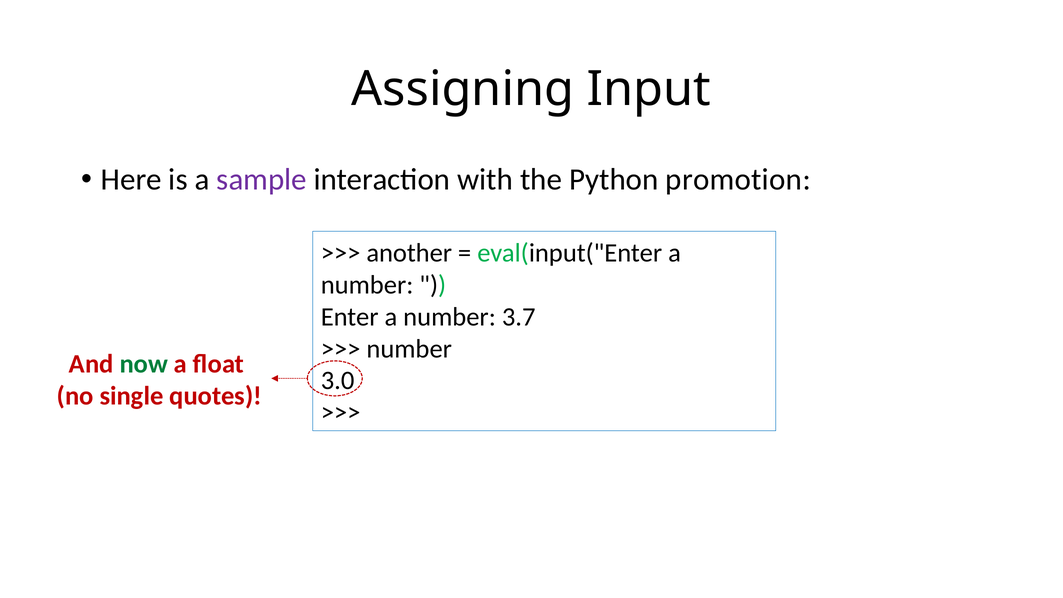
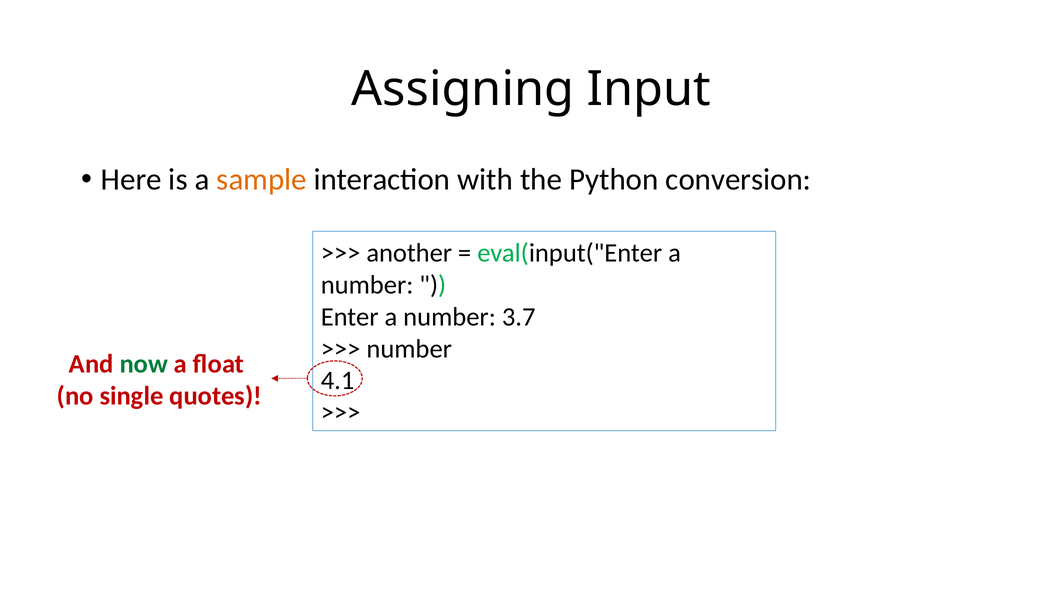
sample colour: purple -> orange
promotion: promotion -> conversion
3.0: 3.0 -> 4.1
